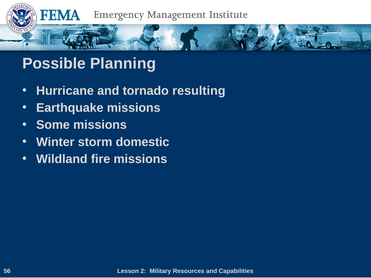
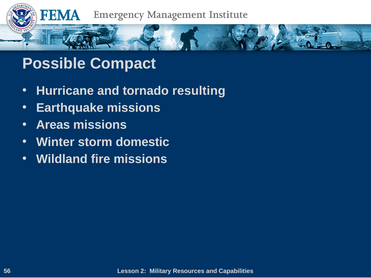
Planning: Planning -> Compact
Some: Some -> Areas
